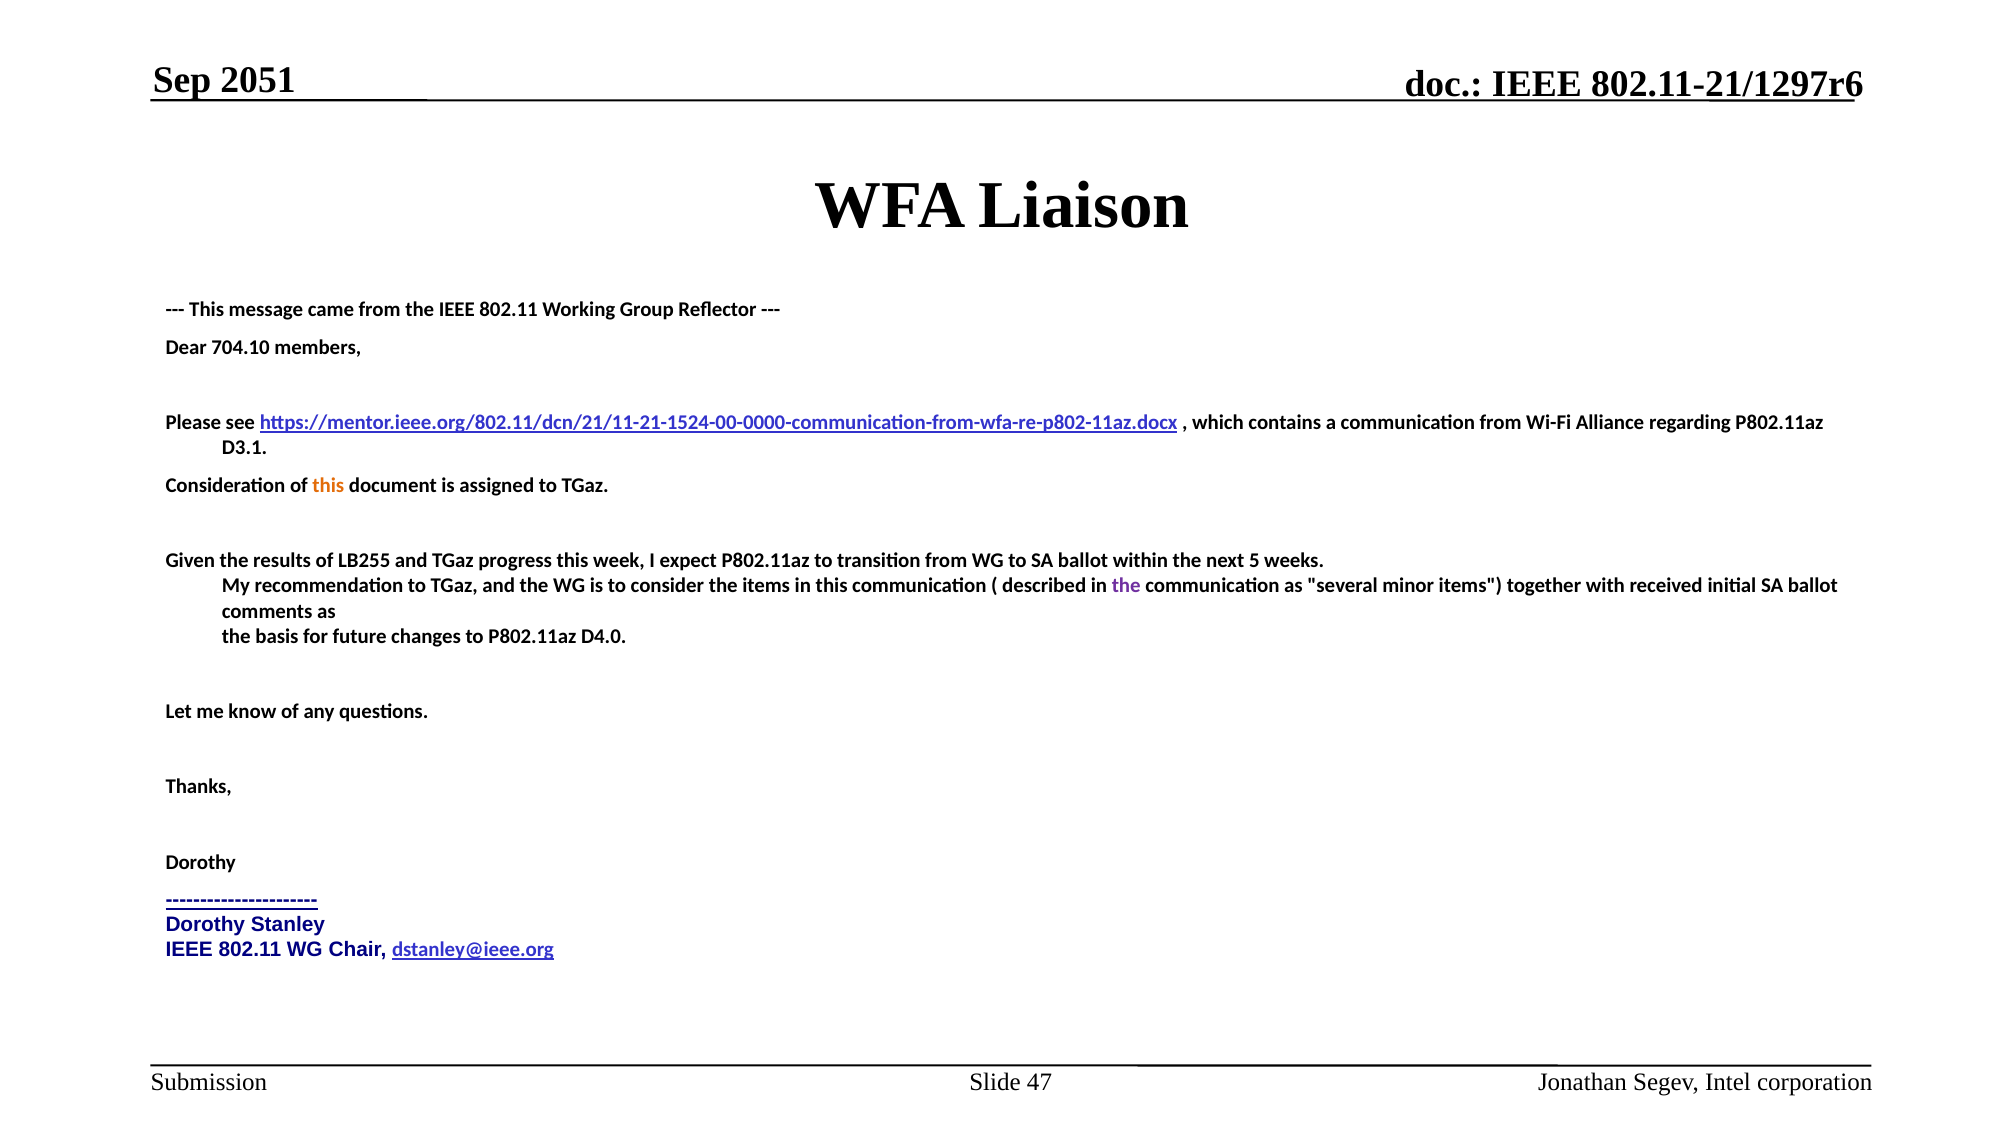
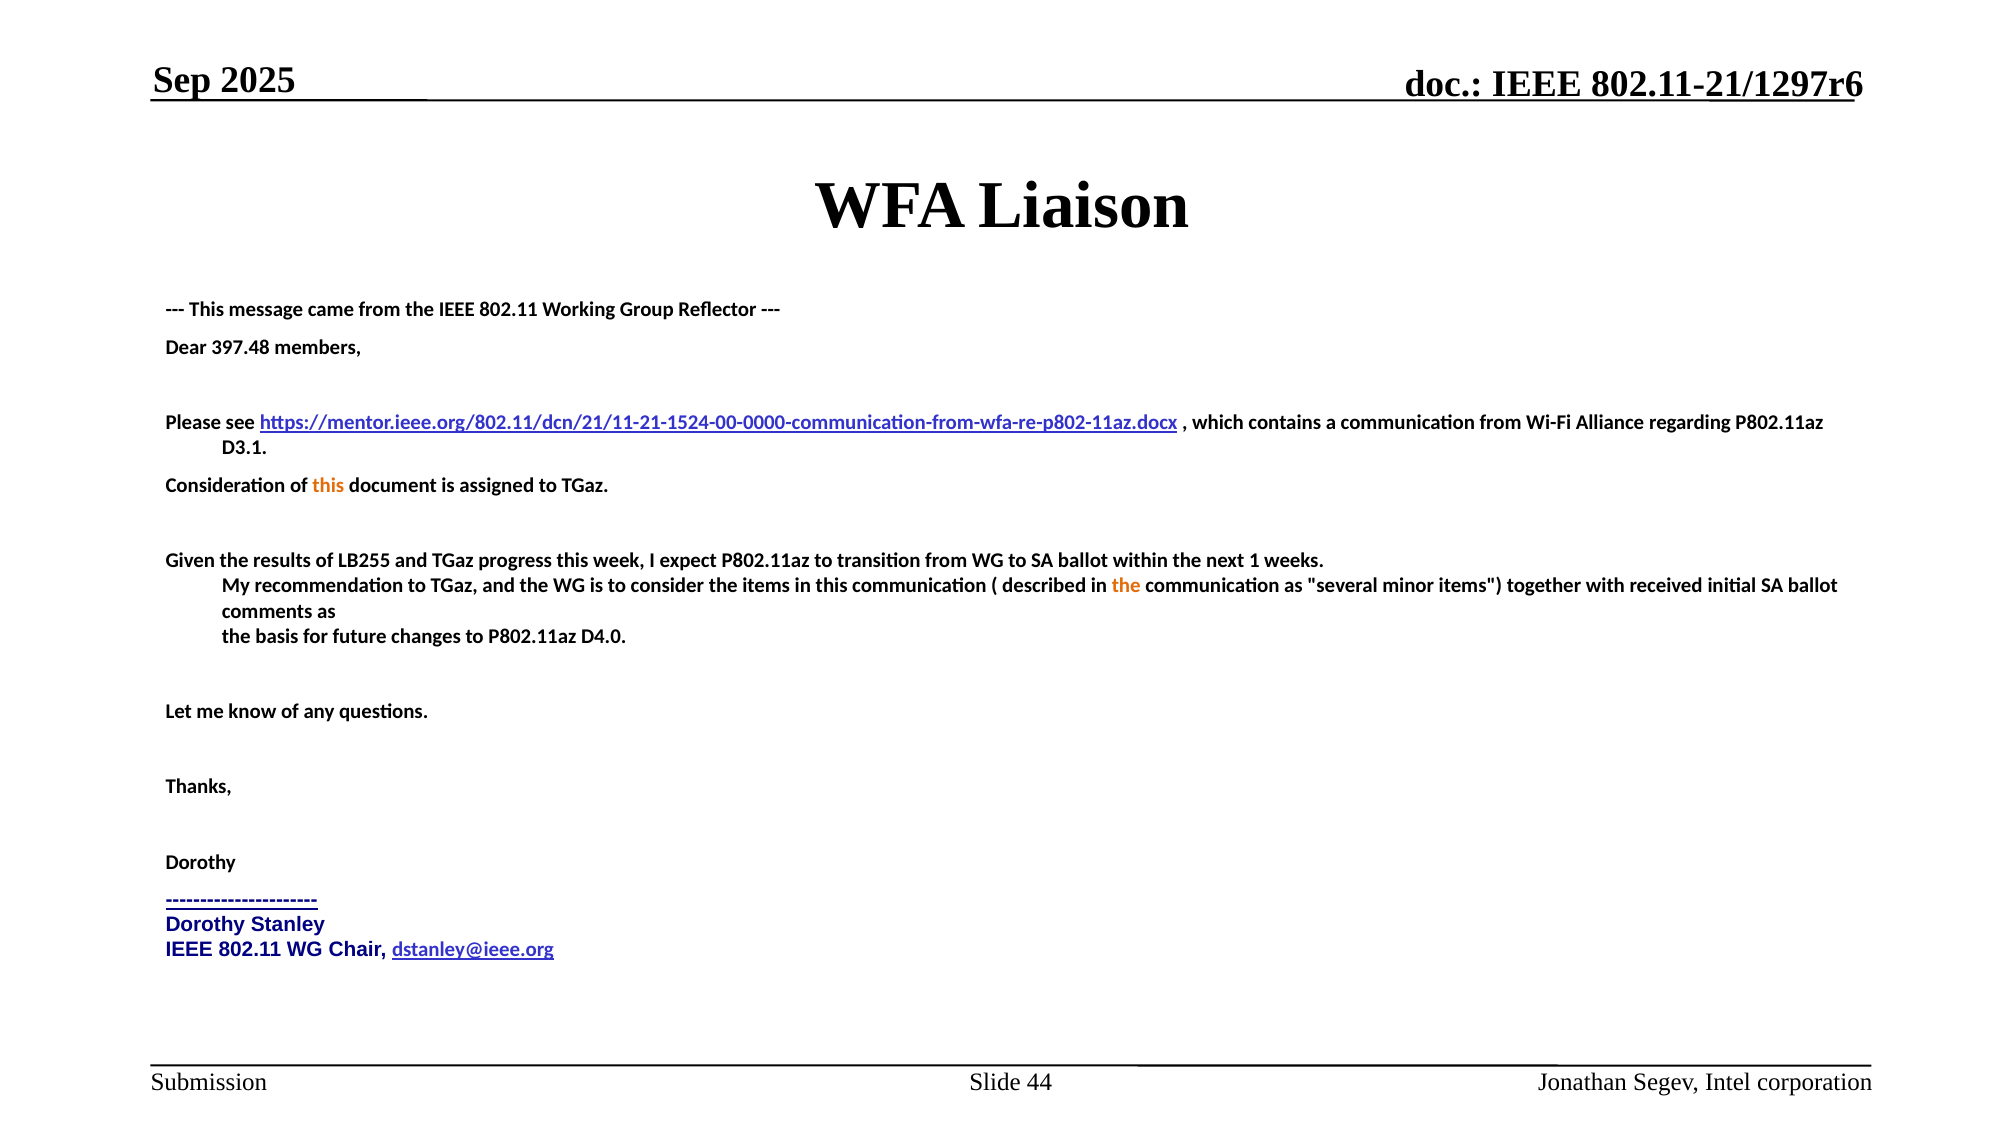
2051: 2051 -> 2025
704.10: 704.10 -> 397.48
5: 5 -> 1
the at (1126, 586) colour: purple -> orange
47: 47 -> 44
